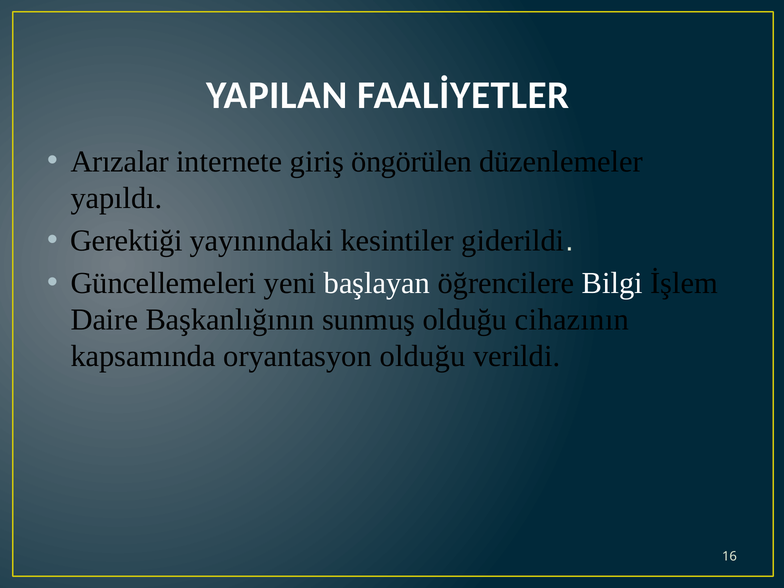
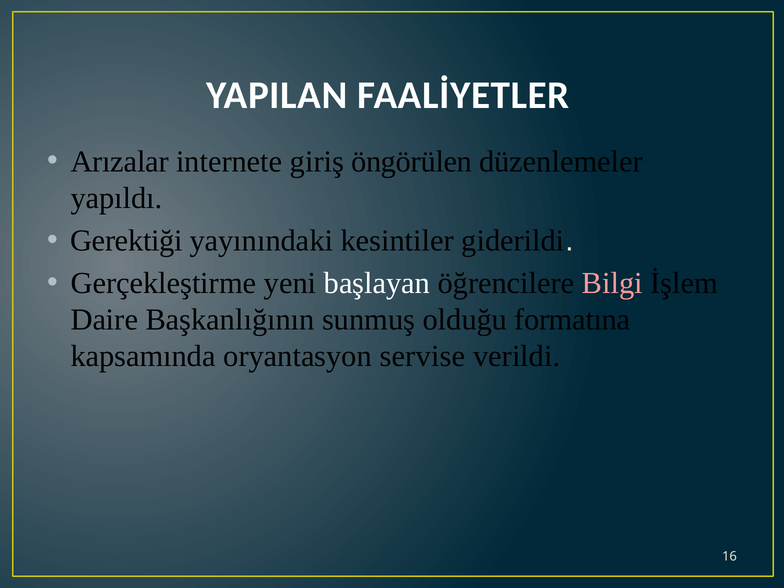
Güncellemeleri: Güncellemeleri -> Gerçekleştirme
Bilgi colour: white -> pink
cihazının: cihazının -> formatına
oryantasyon olduğu: olduğu -> servise
